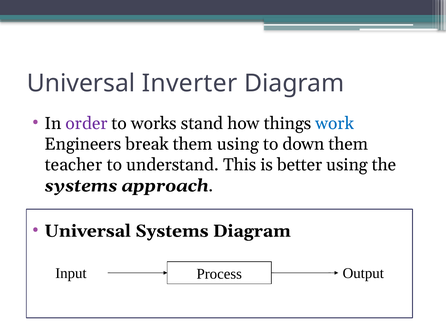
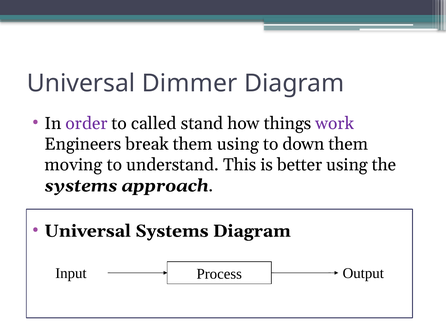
Inverter: Inverter -> Dimmer
works: works -> called
work colour: blue -> purple
teacher: teacher -> moving
